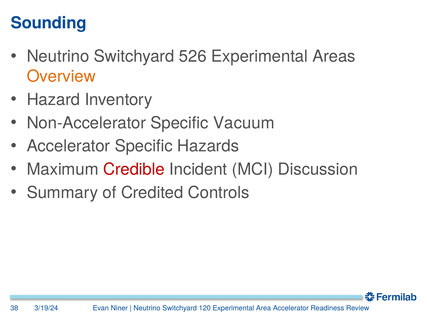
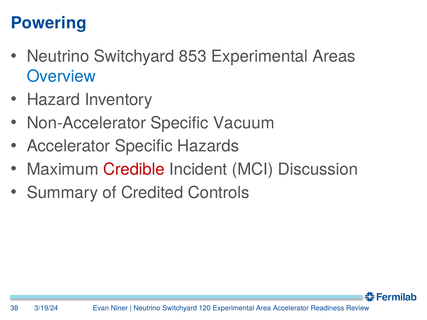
Sounding: Sounding -> Powering
526: 526 -> 853
Overview colour: orange -> blue
